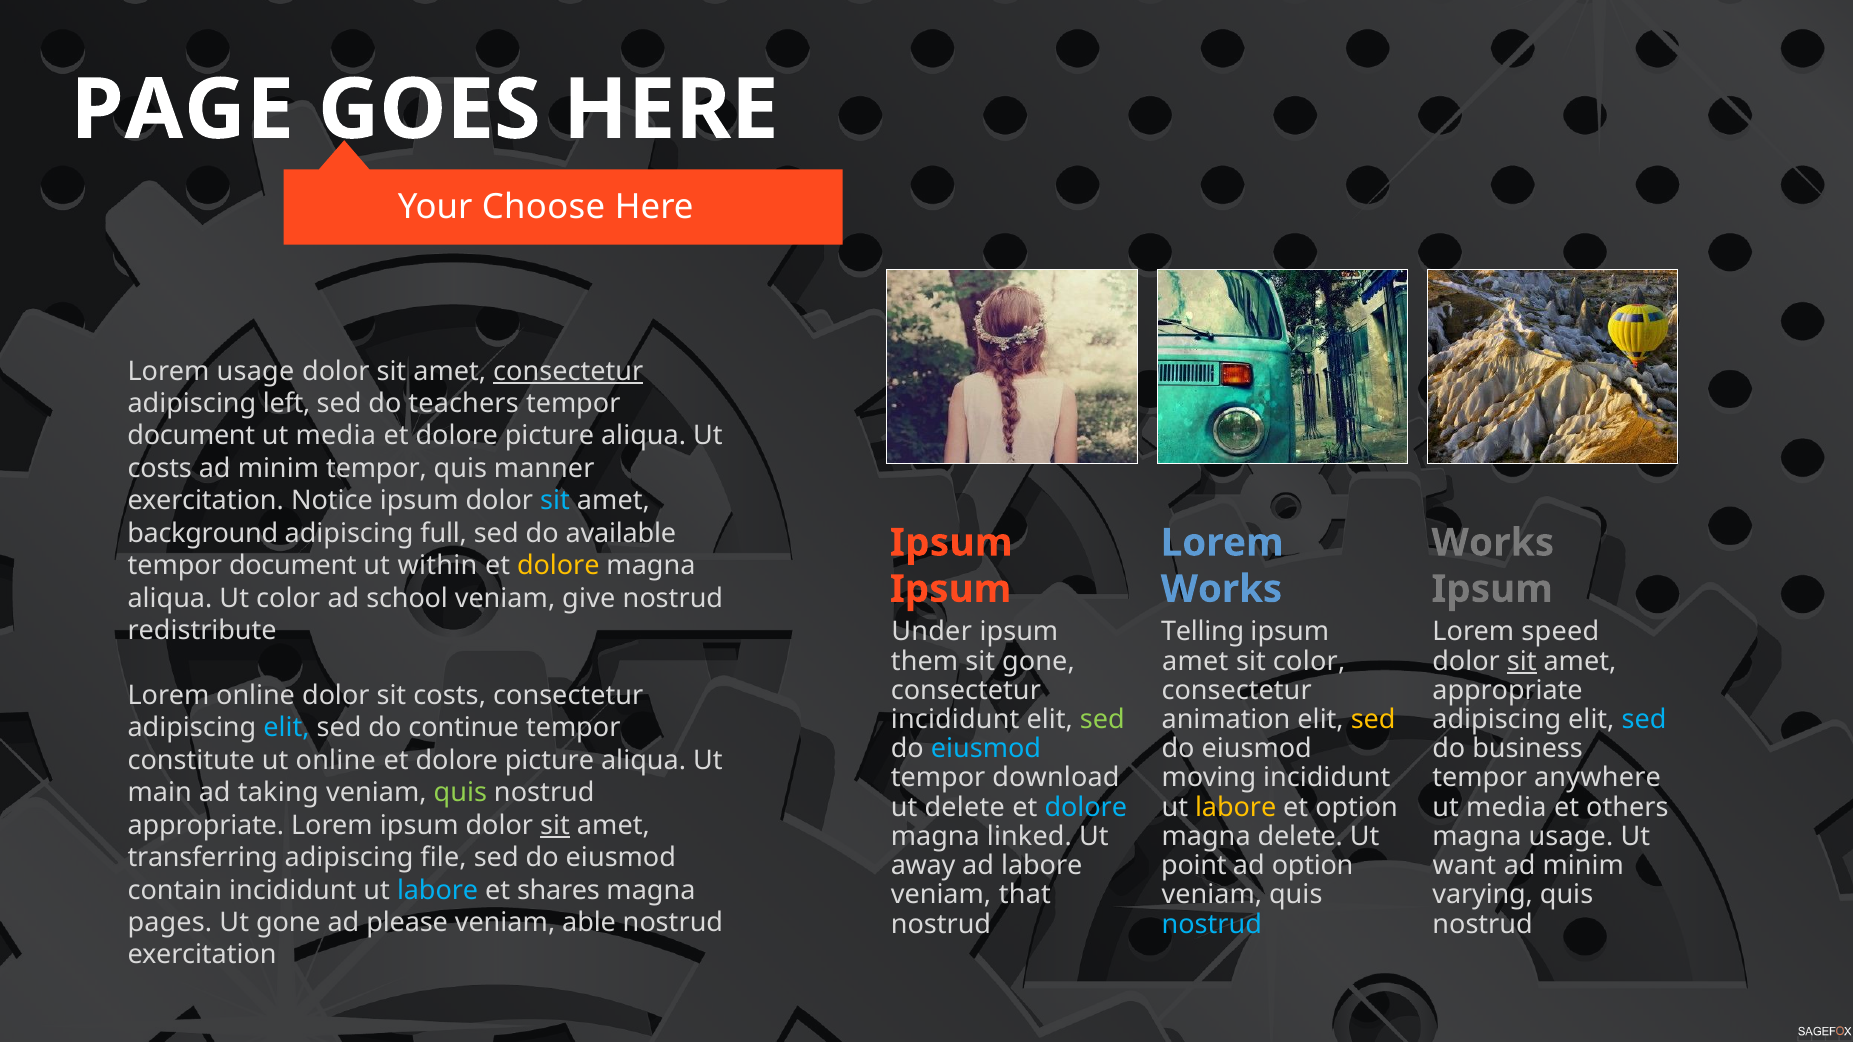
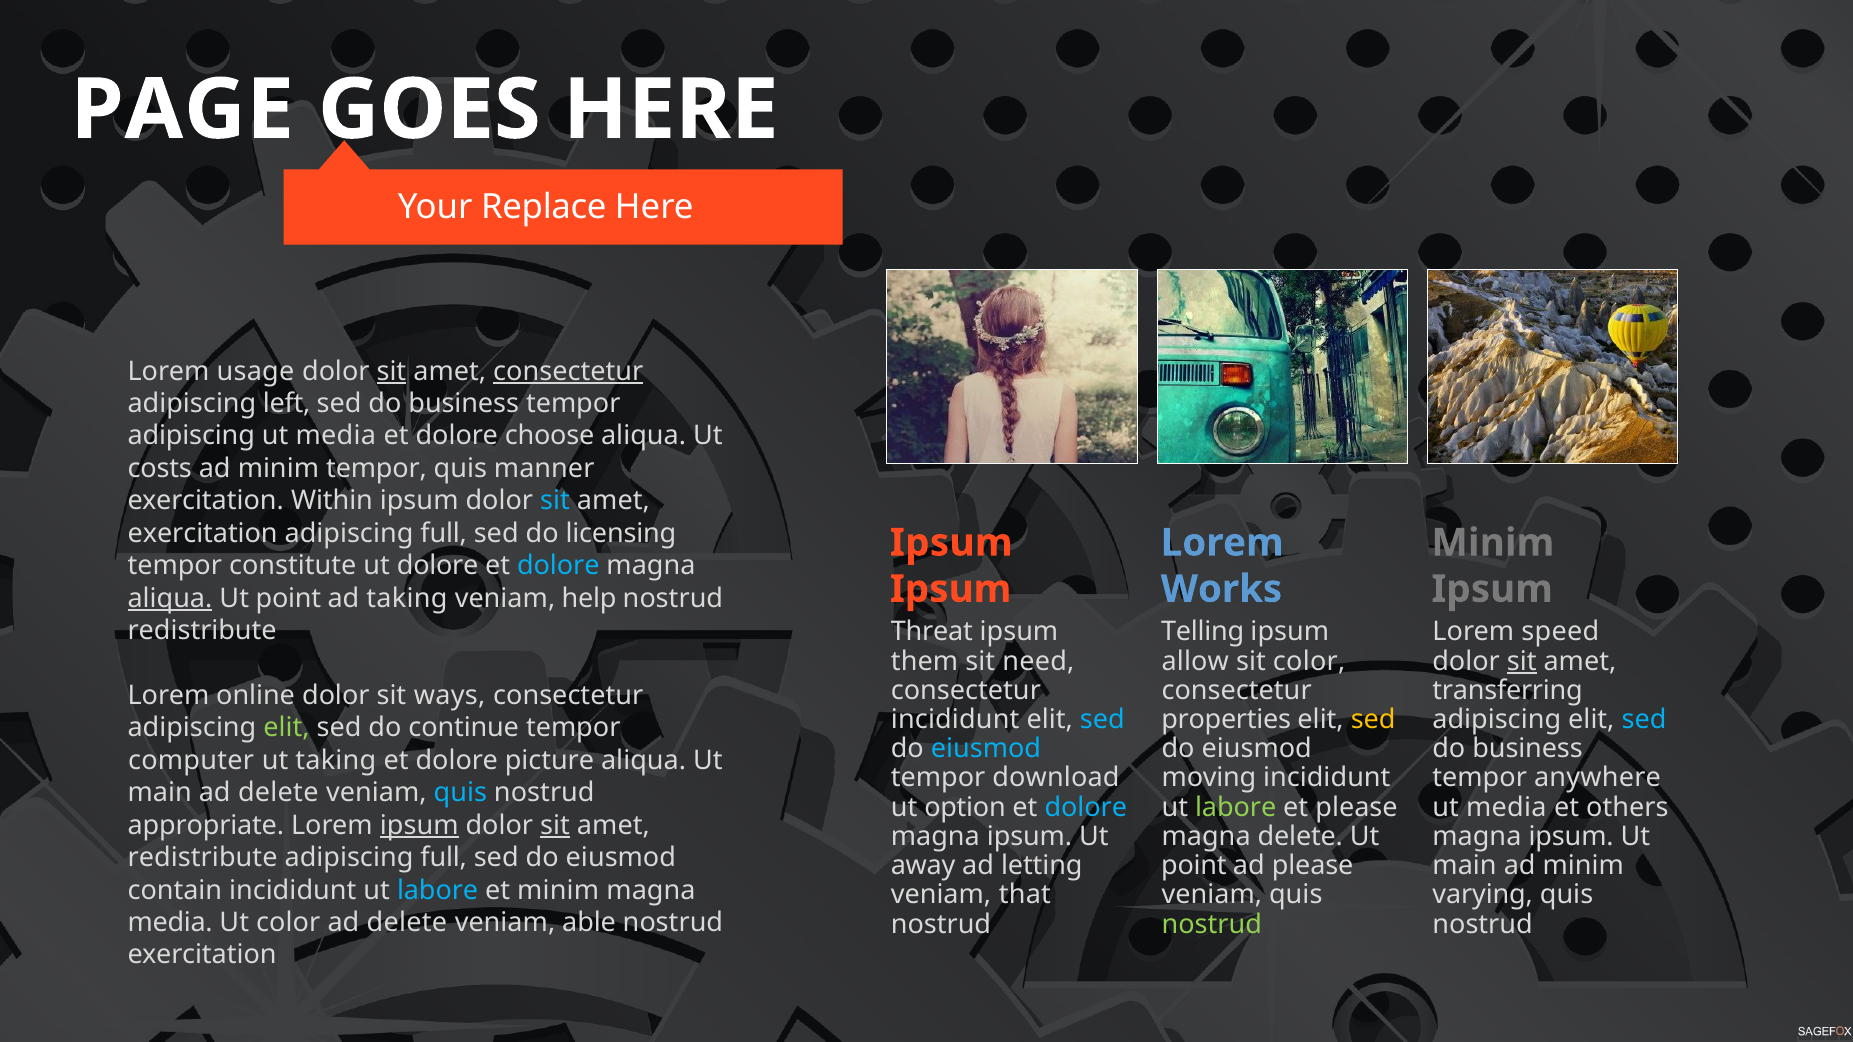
Choose: Choose -> Replace
sit at (391, 371) underline: none -> present
teachers at (464, 404): teachers -> business
document at (191, 436): document -> adipiscing
picture at (549, 436): picture -> choose
Notice: Notice -> Within
background at (203, 534): background -> exercitation
available: available -> licensing
Works at (1493, 543): Works -> Minim
document at (293, 566): document -> constitute
ut within: within -> dolore
dolore at (558, 566) colour: yellow -> light blue
aliqua at (170, 598) underline: none -> present
color at (288, 598): color -> point
ad school: school -> taking
give: give -> help
Under: Under -> Threat
sit gone: gone -> need
amet at (1195, 661): amet -> allow
appropriate at (1508, 691): appropriate -> transferring
sit costs: costs -> ways
sed at (1102, 720) colour: light green -> light blue
animation: animation -> properties
elit at (286, 728) colour: light blue -> light green
constitute: constitute -> computer
ut online: online -> taking
taking at (278, 793): taking -> delete
quis at (460, 793) colour: light green -> light blue
ut delete: delete -> option
labore at (1236, 808) colour: yellow -> light green
et option: option -> please
ipsum at (419, 826) underline: none -> present
linked at (1029, 837): linked -> ipsum
usage at (1571, 837): usage -> ipsum
transferring at (203, 858): transferring -> redistribute
file at (444, 858): file -> full
ad labore: labore -> letting
ad option: option -> please
want at (1464, 866): want -> main
et shares: shares -> minim
pages at (170, 923): pages -> media
Ut gone: gone -> color
please at (407, 923): please -> delete
nostrud at (1212, 924) colour: light blue -> light green
